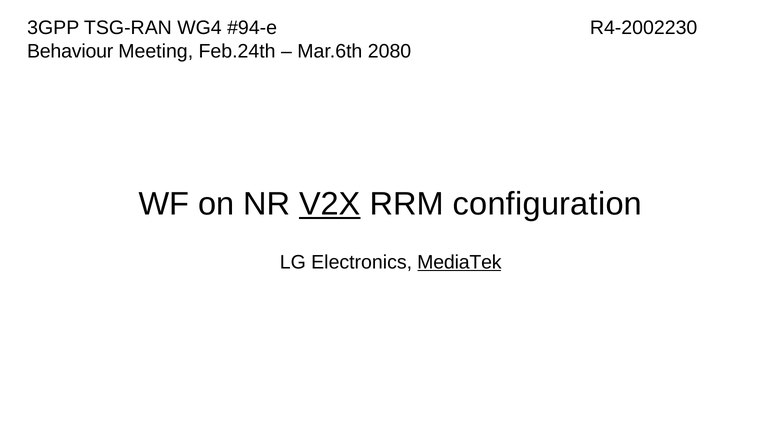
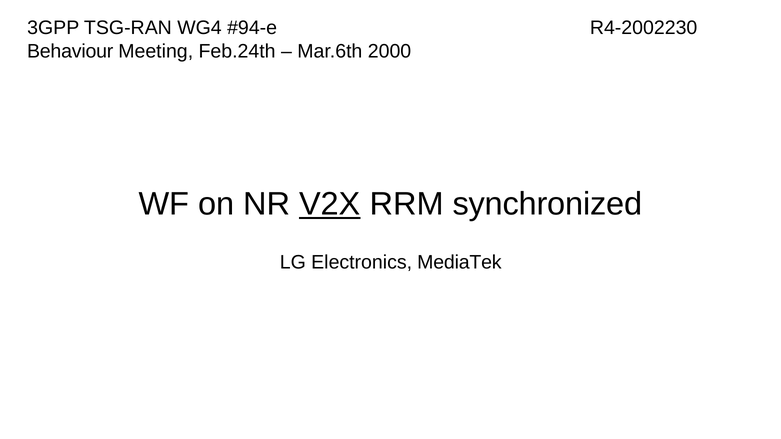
2080: 2080 -> 2000
configuration: configuration -> synchronized
MediaTek underline: present -> none
